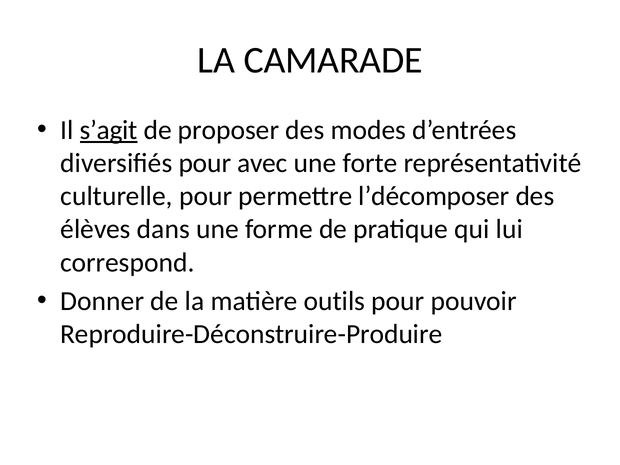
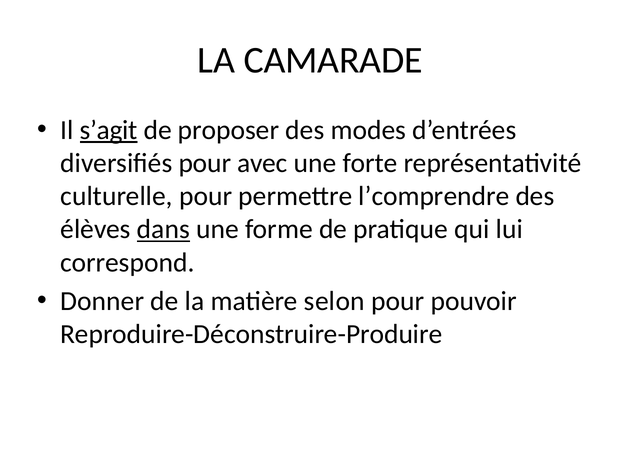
l’décomposer: l’décomposer -> l’comprendre
dans underline: none -> present
outils: outils -> selon
